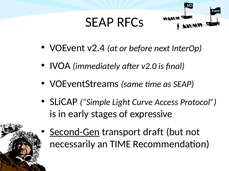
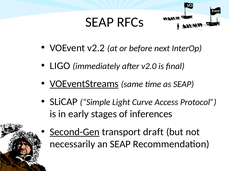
v2.4: v2.4 -> v2.2
IVOA: IVOA -> LIGO
VOEventStreams underline: none -> present
expressive: expressive -> inferences
an TIME: TIME -> SEAP
